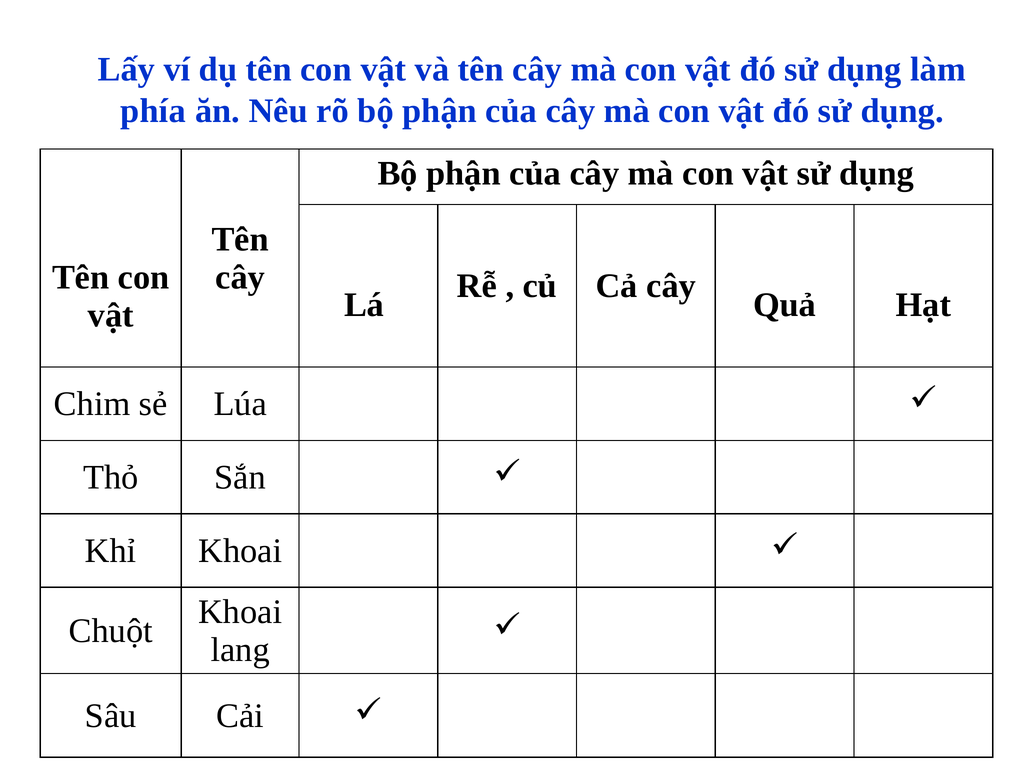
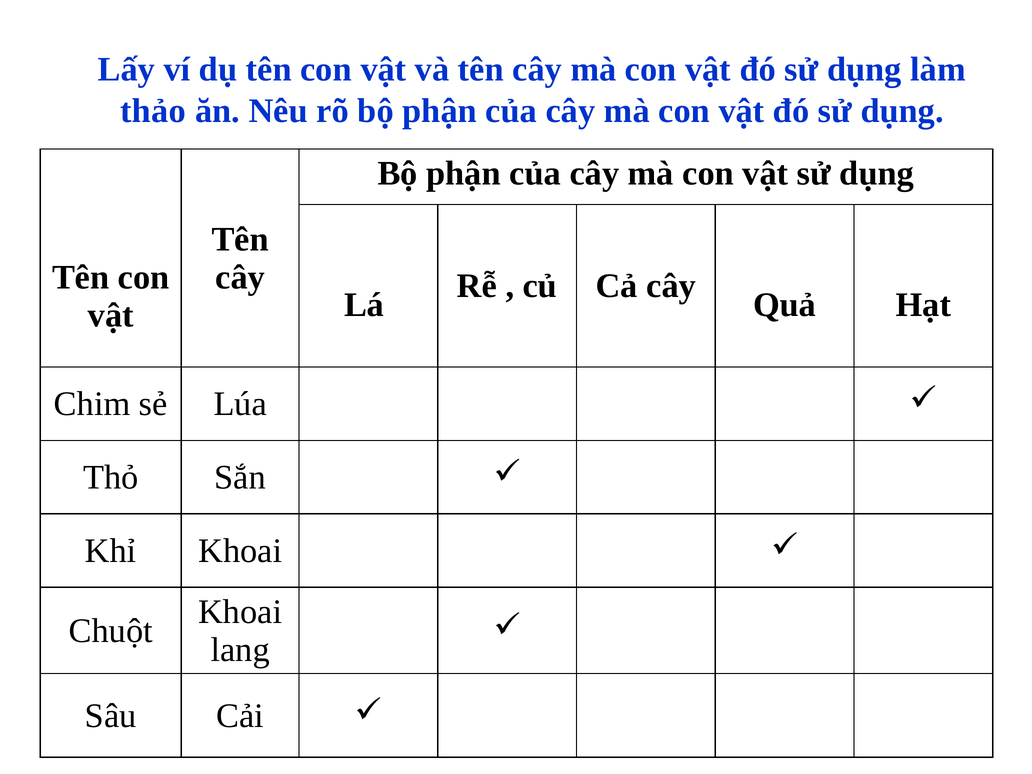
phía: phía -> thảo
